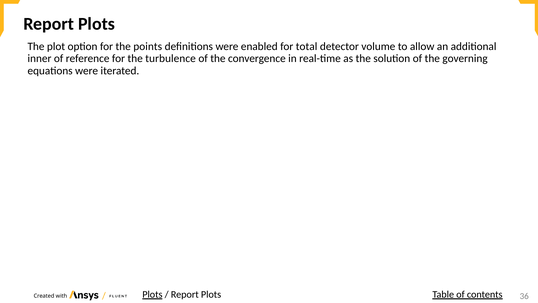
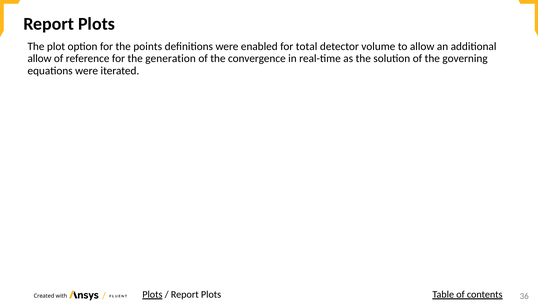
inner at (39, 59): inner -> allow
turbulence: turbulence -> generation
